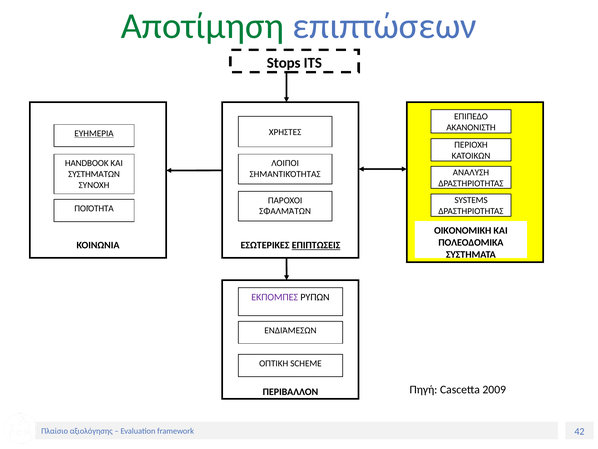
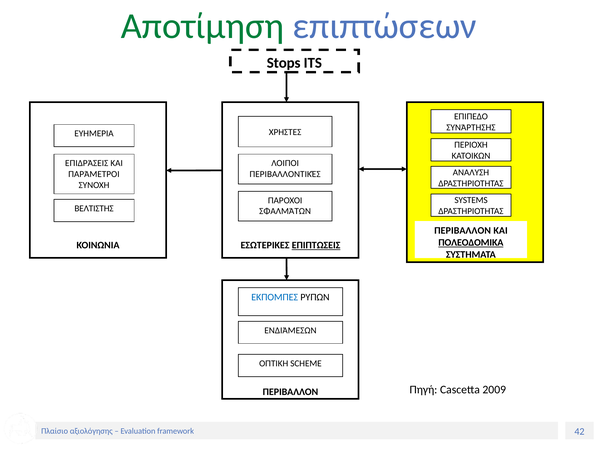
ΑΚΑΝΟΝΙΣΤΗ: ΑΚΑΝΟΝΙΣΤΗ -> ΣΥΝΆΡΤΗΣΗΣ
ΕΥΗΜΕΡΙΑ underline: present -> none
HANDBOOK: HANDBOOK -> ΕΠΙΔΡΆΣΕΙΣ
ΣΥΣΤΗΜΑΤΩΝ: ΣΥΣΤΗΜΑΤΩΝ -> ΠΑΡΆΜΕΤΡΟΙ
ΣΗΜΑΝΤΙΚΌΤΗΤΑΣ: ΣΗΜΑΝΤΙΚΌΤΗΤΑΣ -> ΠΕΡΙΒΑΛΛΟΝΤΙΚΈΣ
ΠΟΙΌΤΗΤΑ: ΠΟΙΌΤΗΤΑ -> ΒΕΛΤΙΣΤΗΣ
ΟΙΚΟΝΟΜΙΚΗ at (463, 230): ΟΙΚΟΝΟΜΙΚΗ -> ΠΕΡΙΒΑΛΛΟΝ
ΠΟΛΕΟΔΟΜΙΚΑ underline: none -> present
ΕΚΠΟΜΠΕΣ colour: purple -> blue
